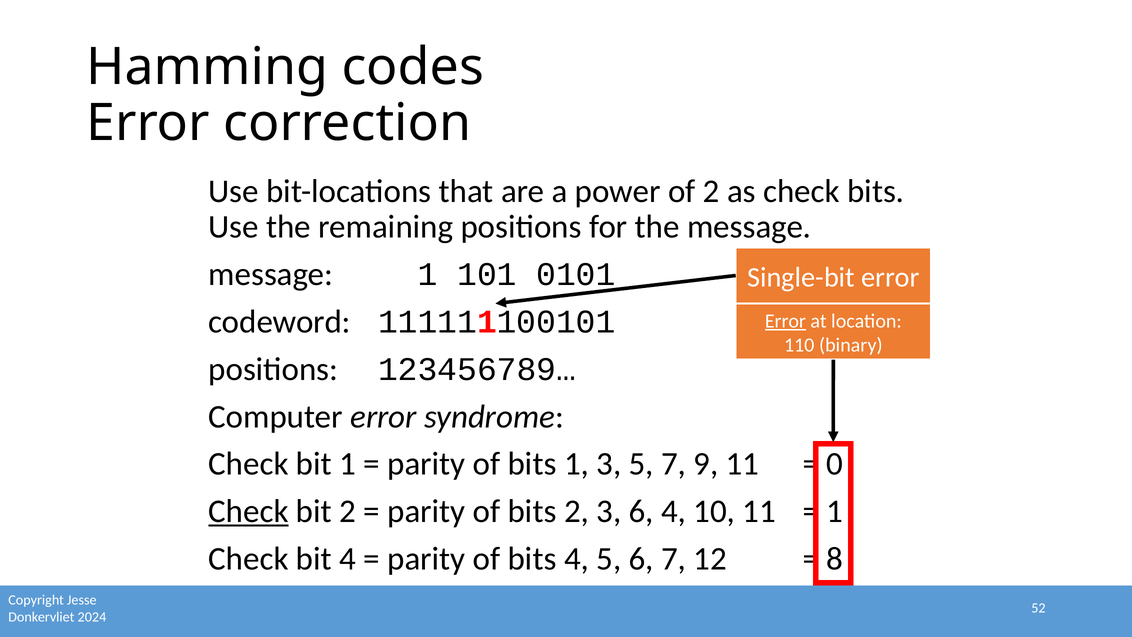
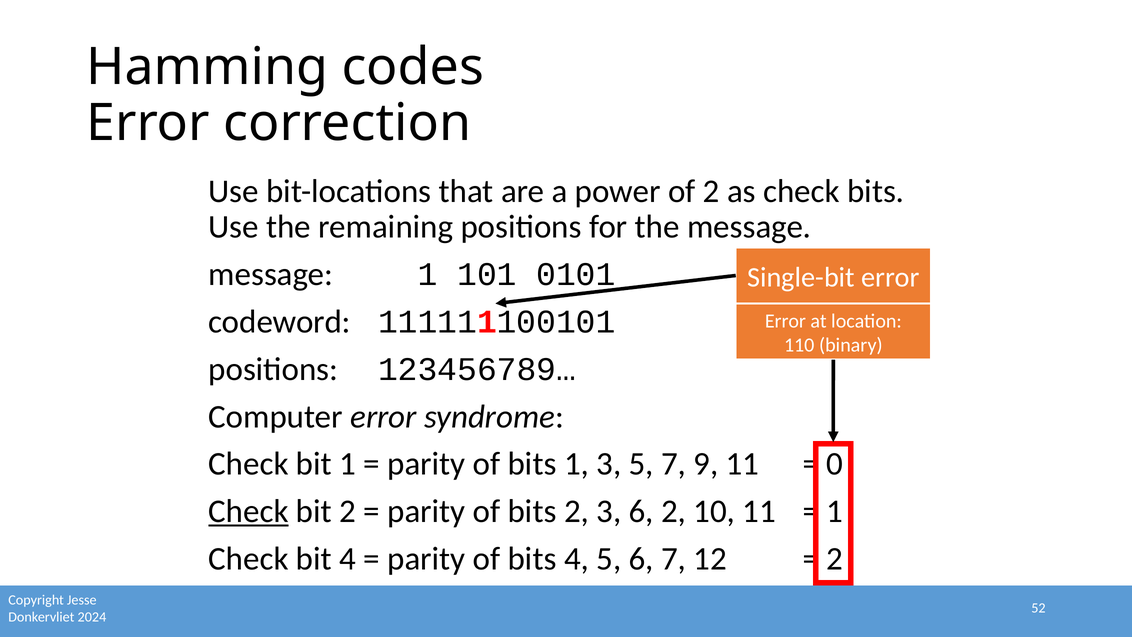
Error at (785, 321) underline: present -> none
6 4: 4 -> 2
8 at (835, 559): 8 -> 2
